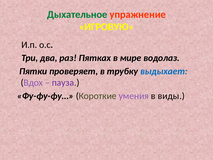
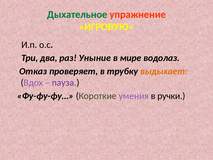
Пятках: Пятках -> Уныние
Пятки: Пятки -> Отказ
выдыхает colour: blue -> orange
виды: виды -> ручки
